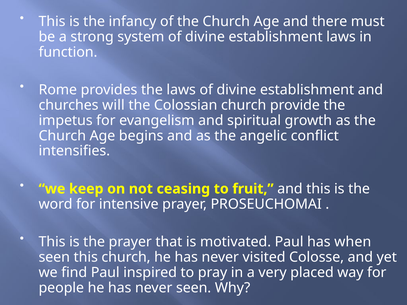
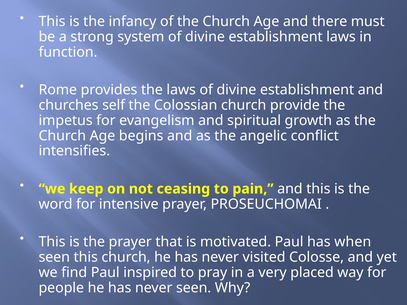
will: will -> self
fruit: fruit -> pain
